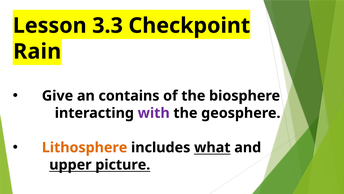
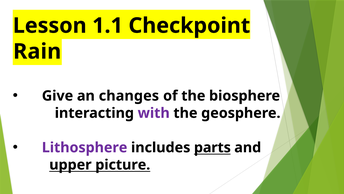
3.3: 3.3 -> 1.1
contains: contains -> changes
Lithosphere colour: orange -> purple
what: what -> parts
